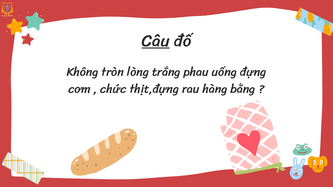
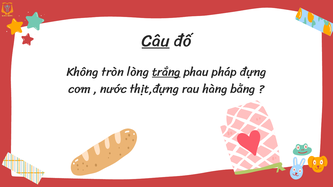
trắng underline: none -> present
uống: uống -> pháp
chức: chức -> nước
